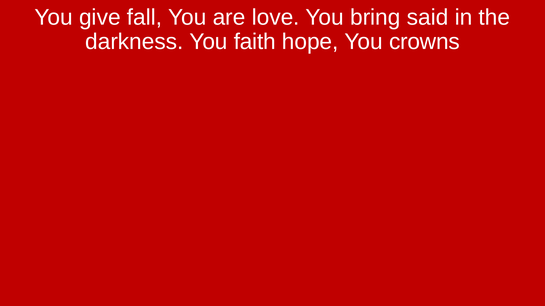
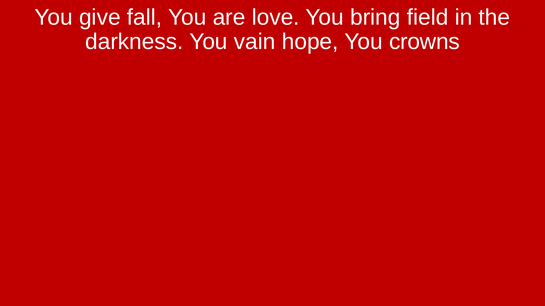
said: said -> field
faith: faith -> vain
